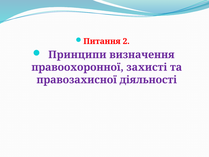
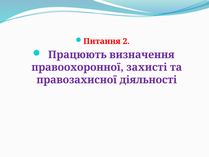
Принципи: Принципи -> Працюють
